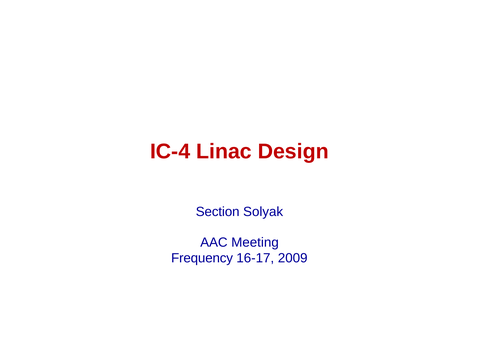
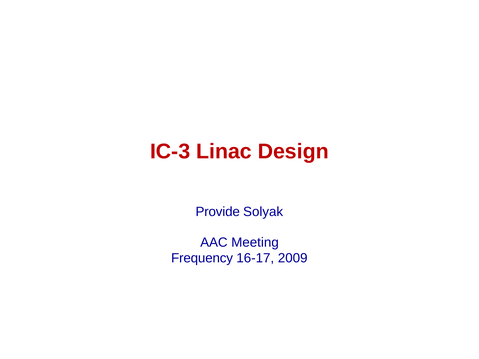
IC-4: IC-4 -> IC-3
Section: Section -> Provide
